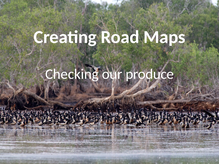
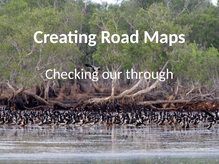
produce: produce -> through
